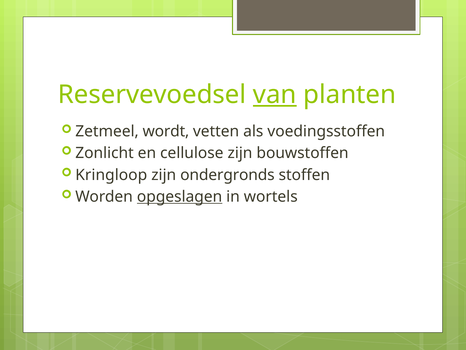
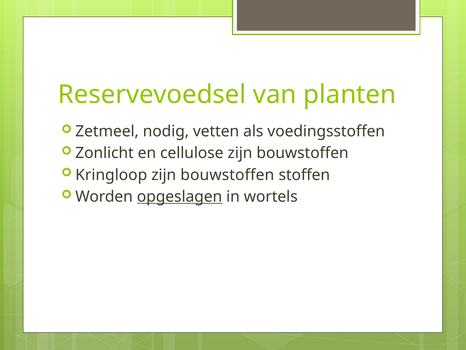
van underline: present -> none
wordt: wordt -> nodig
ondergronds at (227, 175): ondergronds -> bouwstoffen
